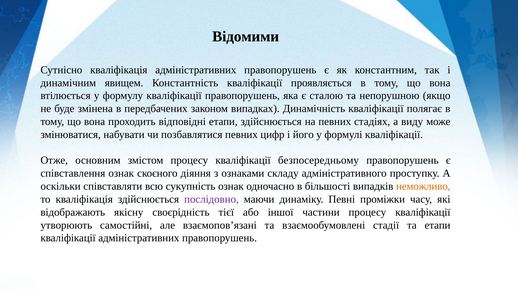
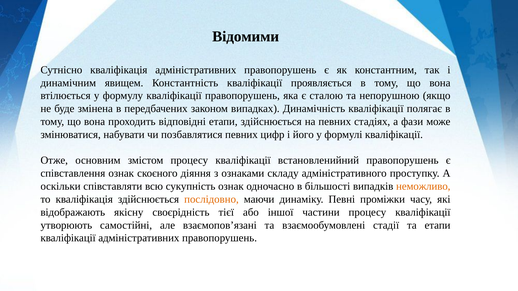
виду: виду -> фази
безпосередньому: безпосередньому -> встановленийний
послідовно colour: purple -> orange
